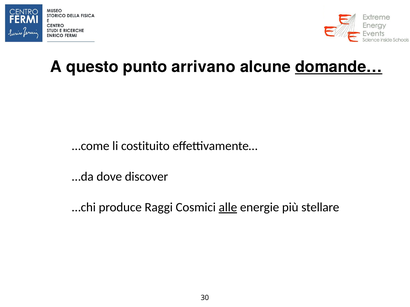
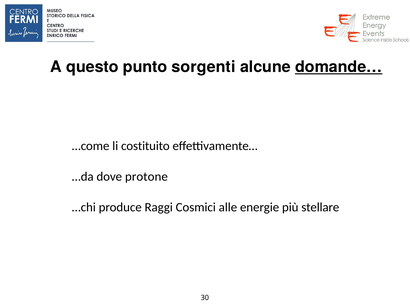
arrivano: arrivano -> sorgenti
discover: discover -> protone
alle underline: present -> none
